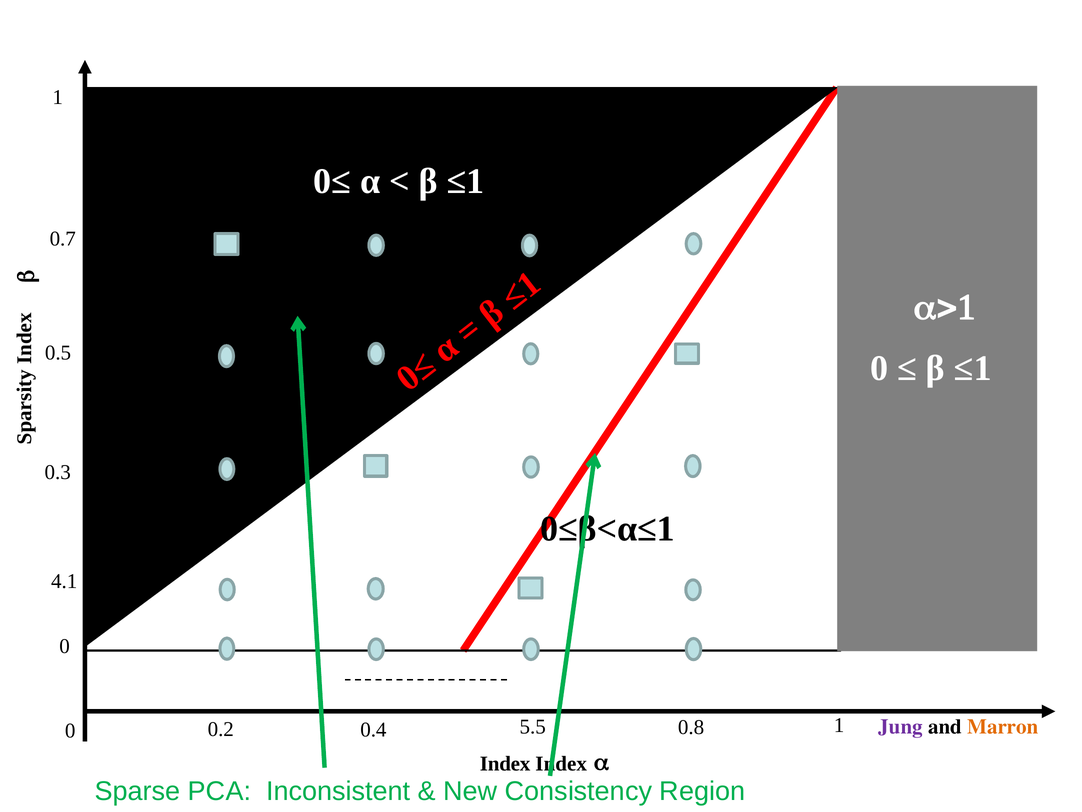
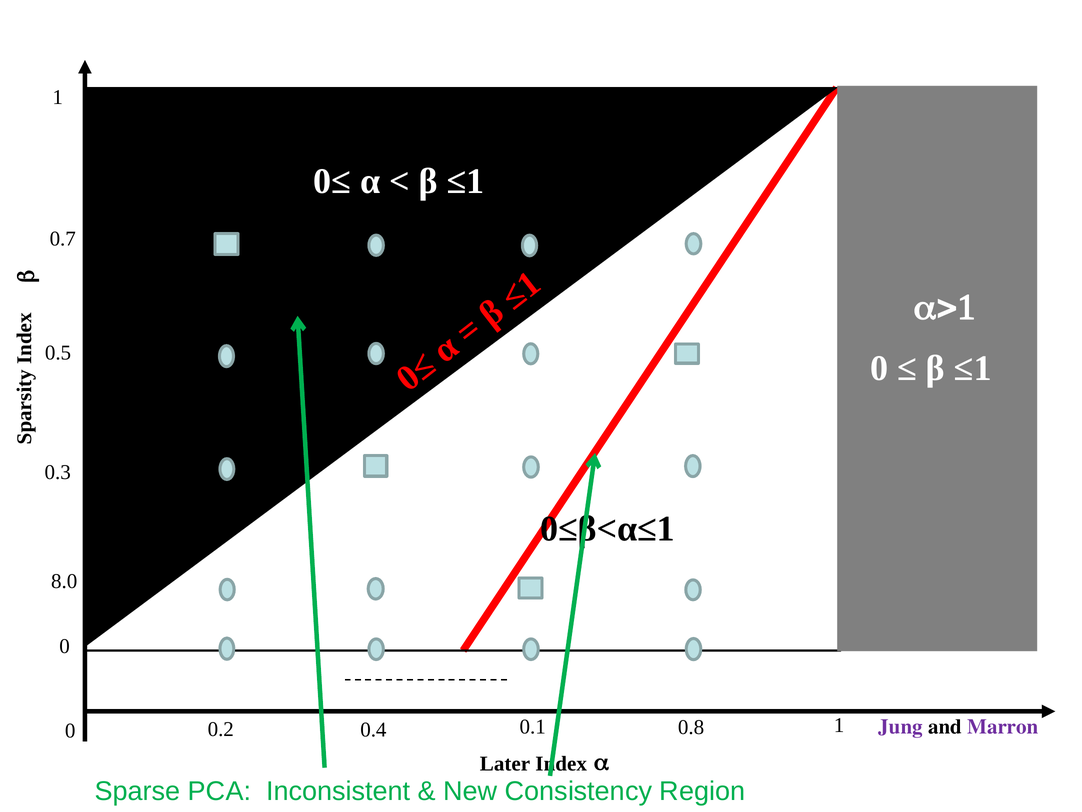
4.1: 4.1 -> 8.0
Marron colour: orange -> purple
5.5: 5.5 -> 0.1
Index at (505, 763): Index -> Later
